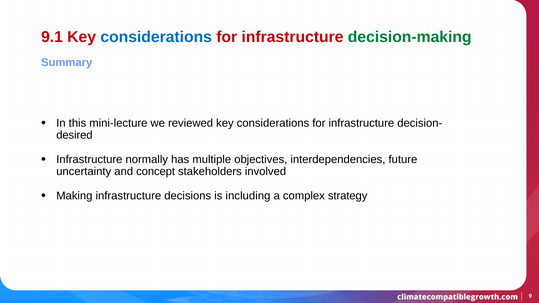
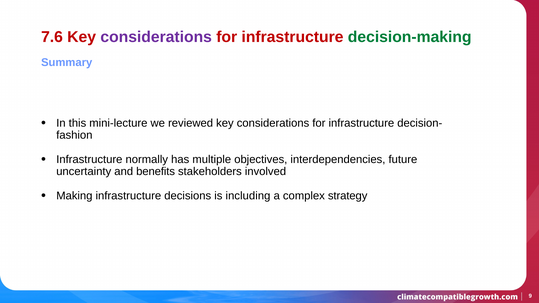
9.1: 9.1 -> 7.6
considerations at (156, 37) colour: blue -> purple
desired: desired -> fashion
concept: concept -> benefits
